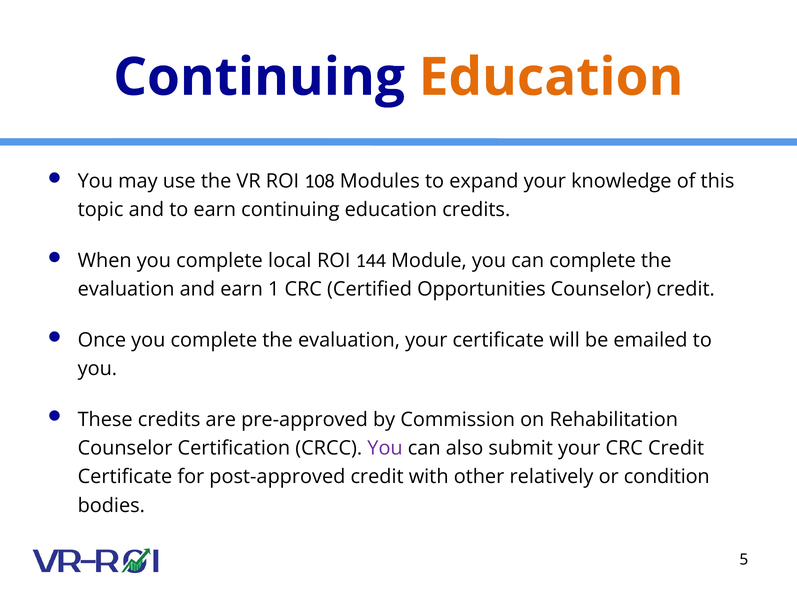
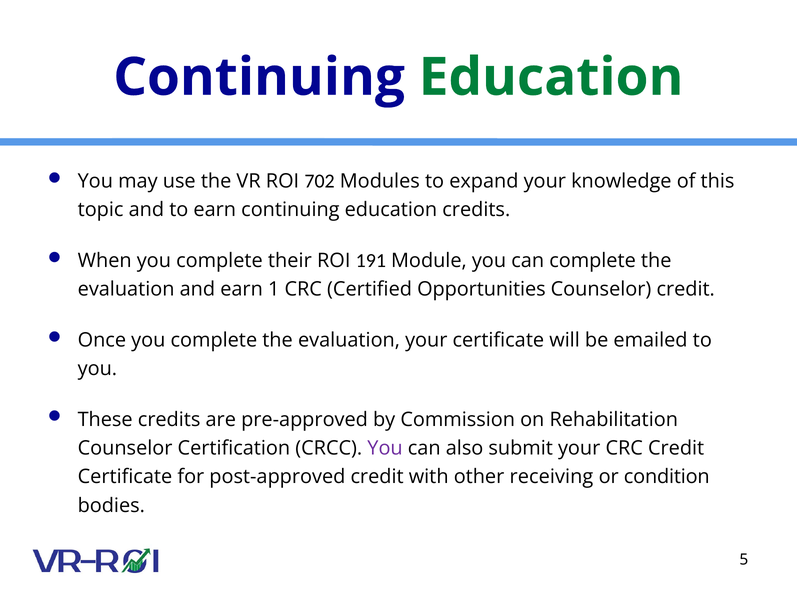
Education at (551, 77) colour: orange -> green
108: 108 -> 702
local: local -> their
144: 144 -> 191
relatively: relatively -> receiving
